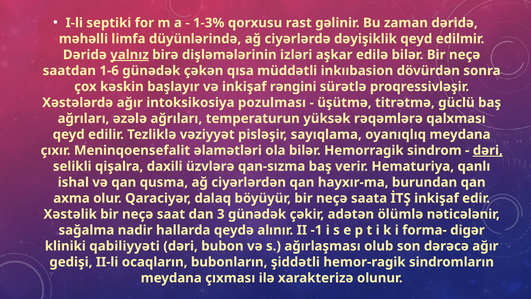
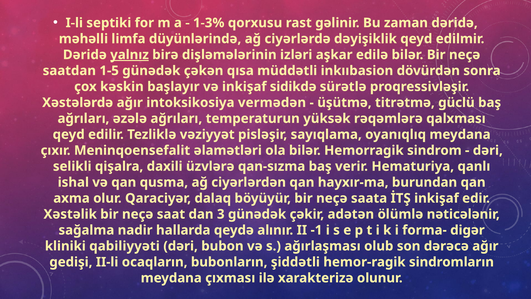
1-6: 1-6 -> 1-5
rəngini: rəngini -> sidikdə
pozulması: pozulması -> vermədən
dəri at (488, 150) underline: present -> none
